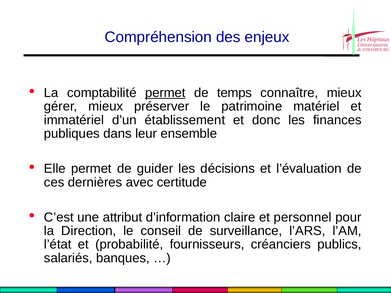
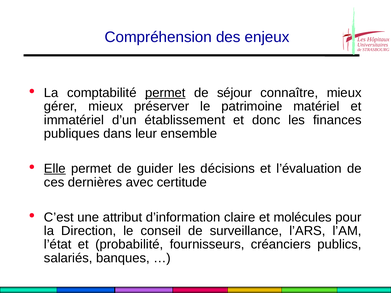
temps: temps -> séjour
Elle underline: none -> present
personnel: personnel -> molécules
